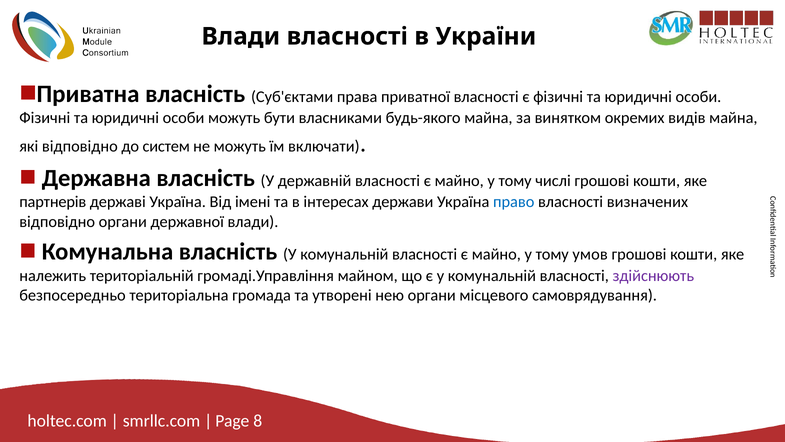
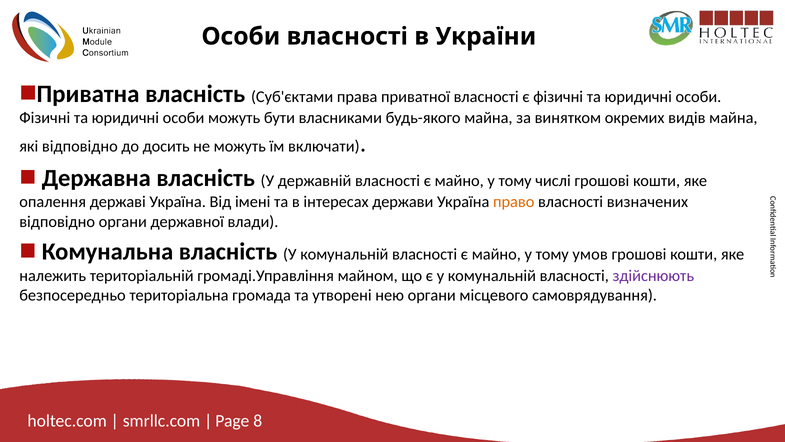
Влади at (241, 36): Влади -> Особи
систем: систем -> досить
партнерів: партнерів -> опалення
право colour: blue -> orange
